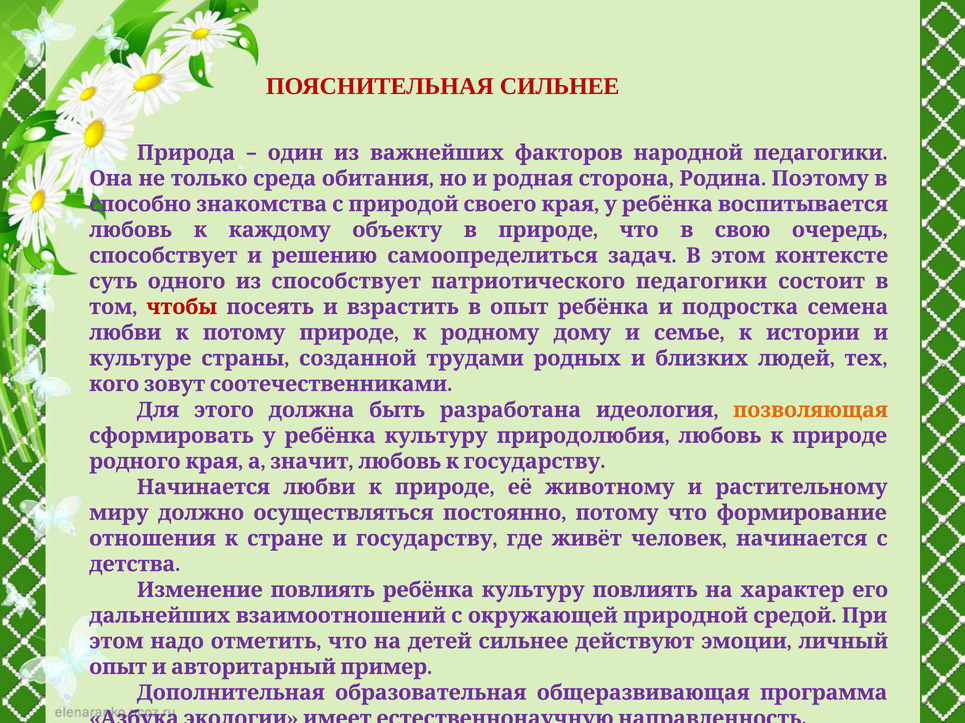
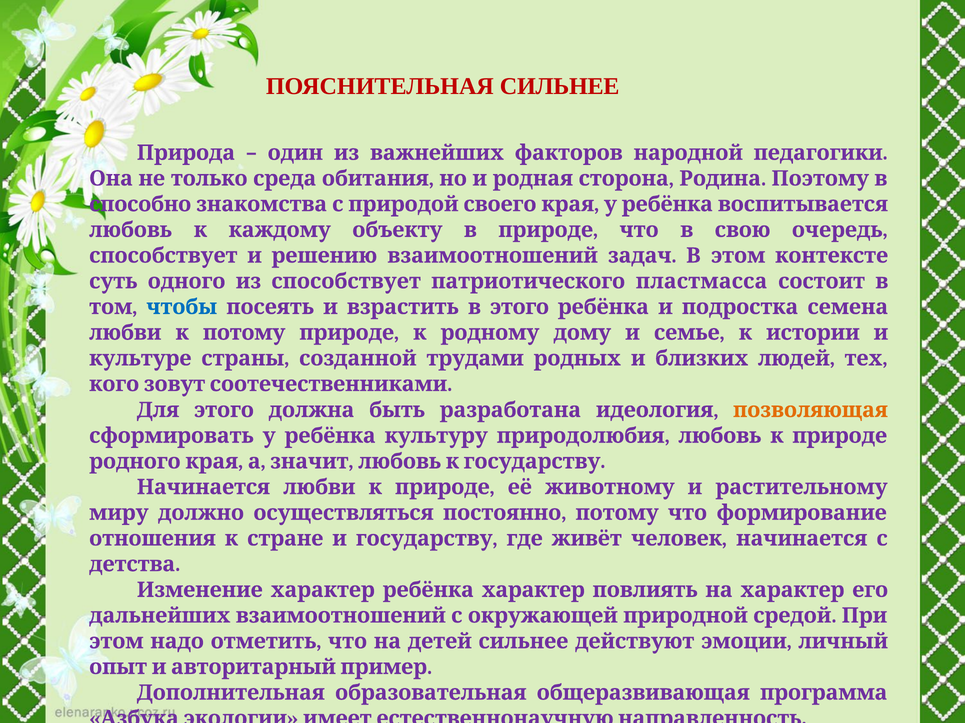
самоопределиться: самоопределиться -> взаимоотношений
патриотического педагогики: педагогики -> пластмасса
чтобы colour: red -> blue
в опыт: опыт -> этого
Изменение повлиять: повлиять -> характер
культуру at (533, 590): культуру -> характер
